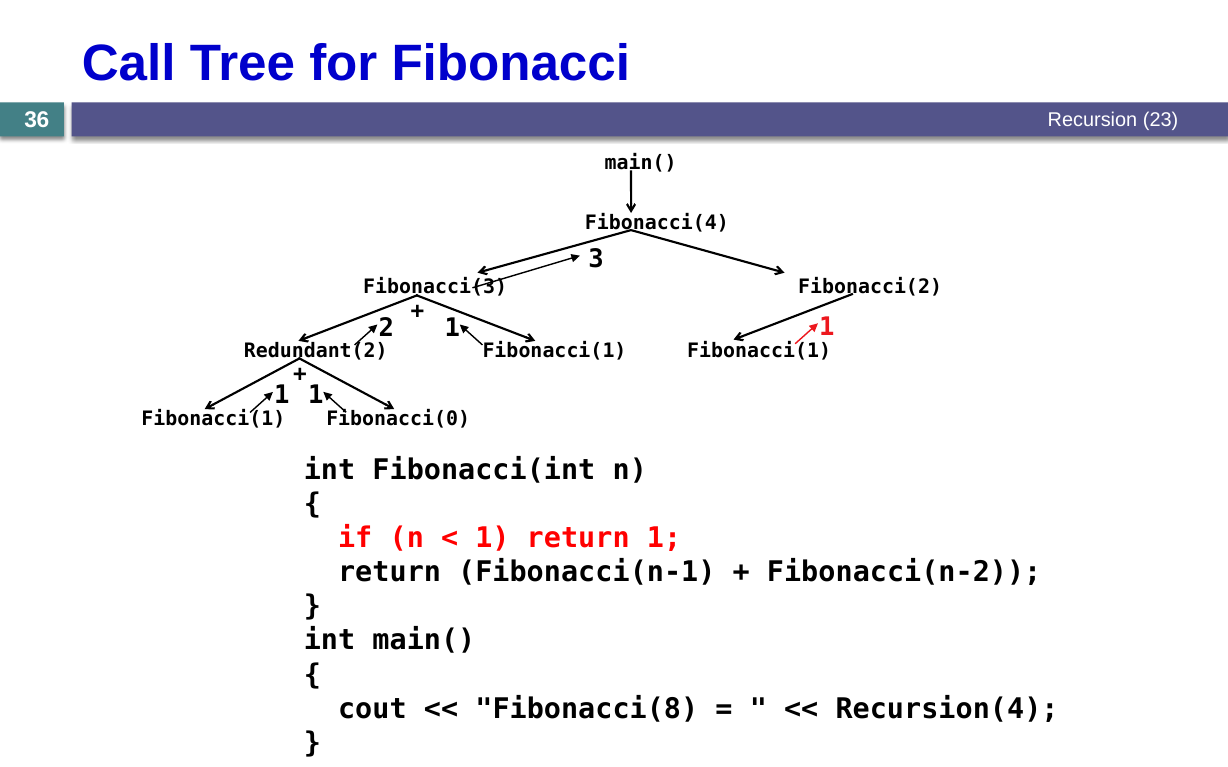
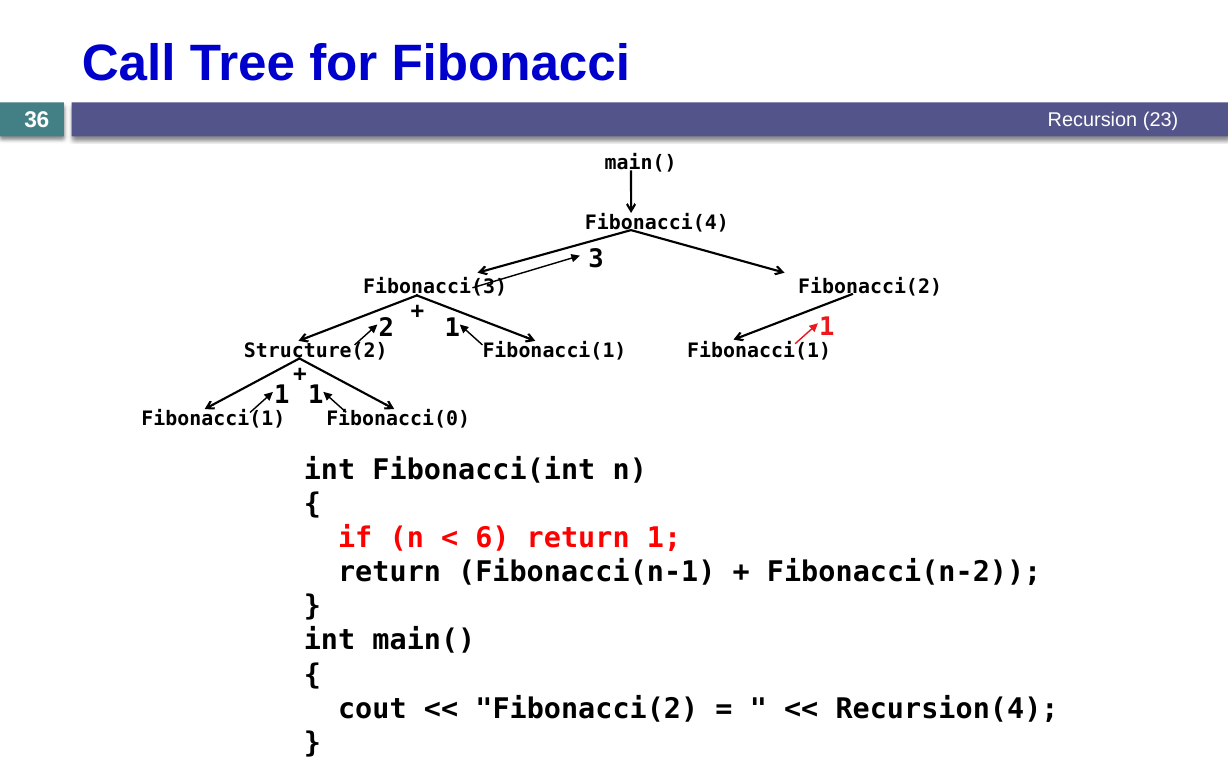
Redundant(2: Redundant(2 -> Structure(2
1 at (492, 539): 1 -> 6
Fibonacci(8 at (587, 709): Fibonacci(8 -> Fibonacci(2
